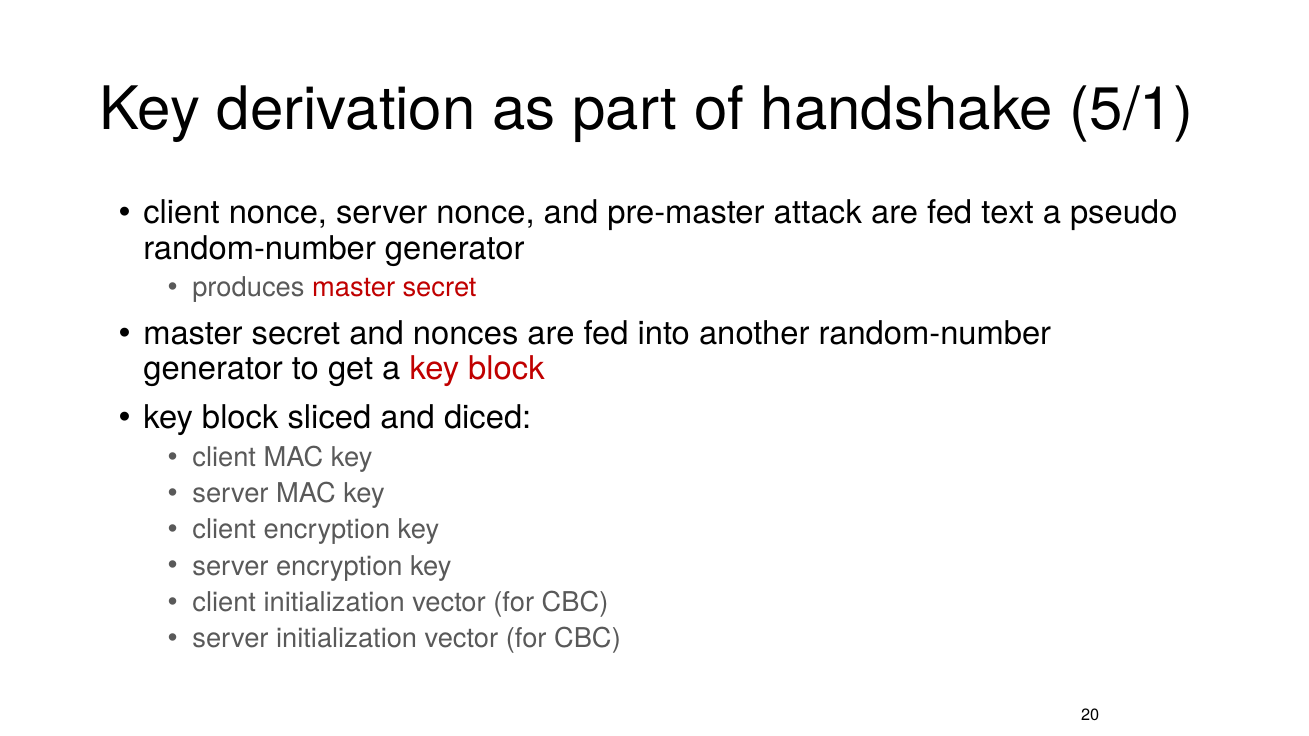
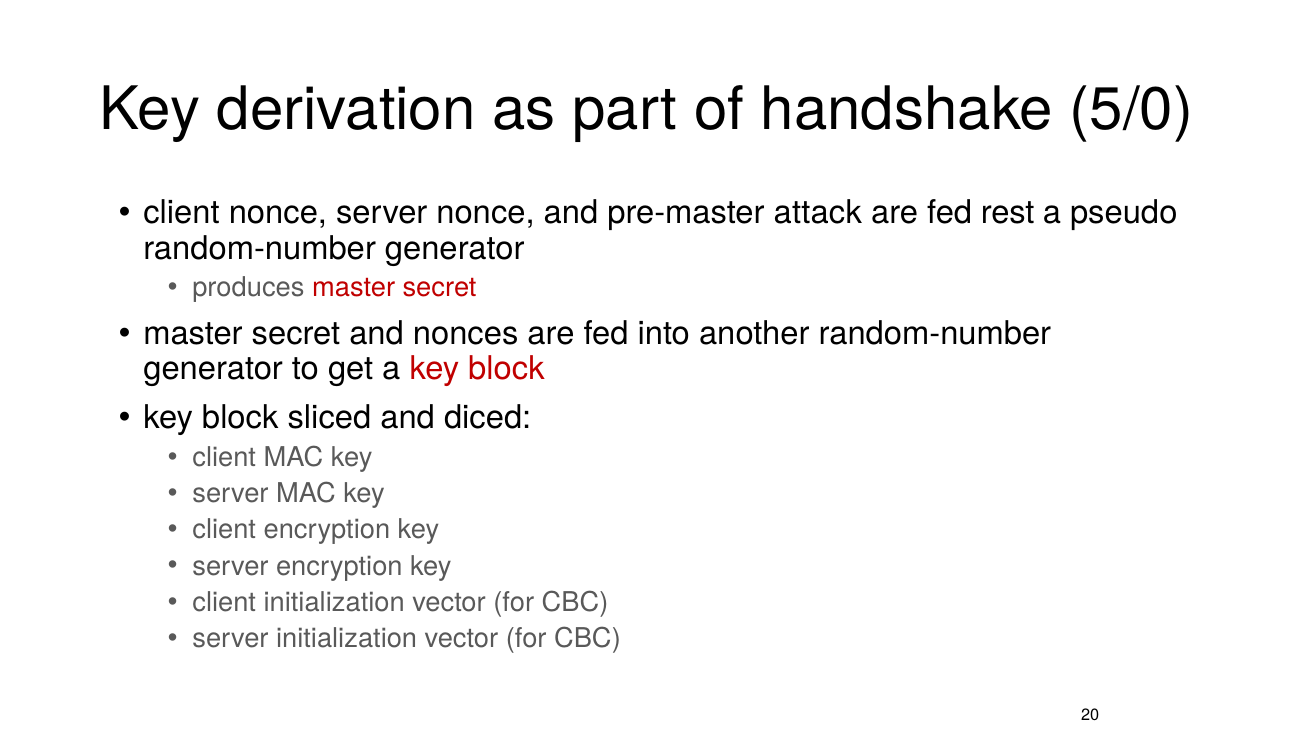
5/1: 5/1 -> 5/0
text: text -> rest
